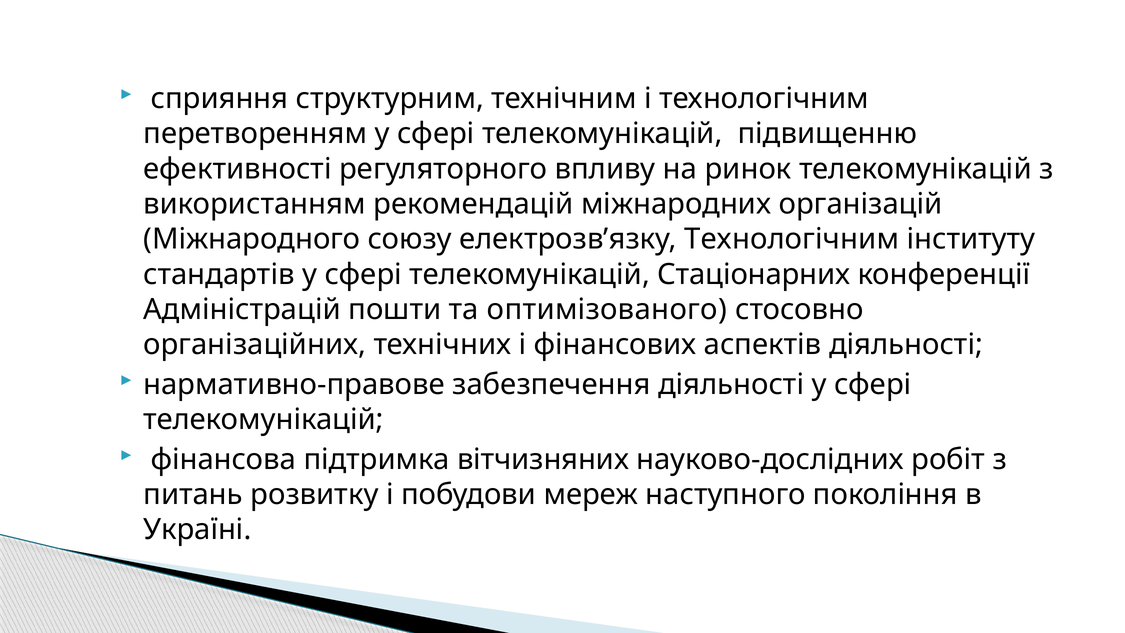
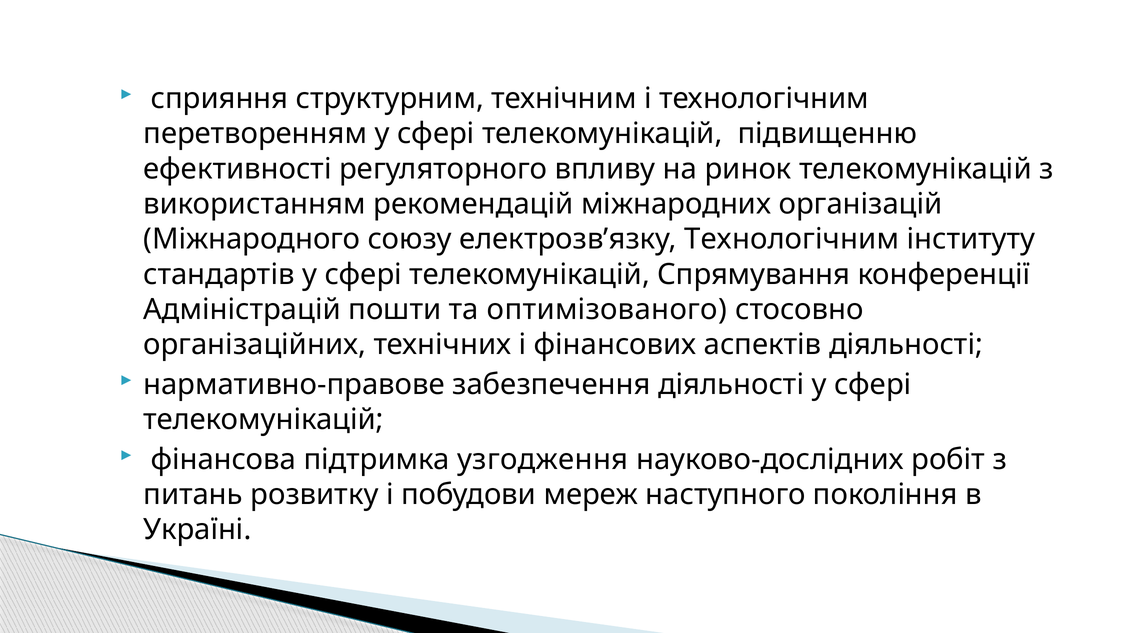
Стаціонарних: Стаціонарних -> Спрямування
вітчизняних: вітчизняних -> узгодження
